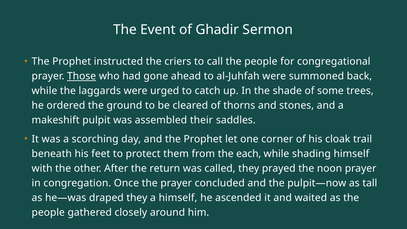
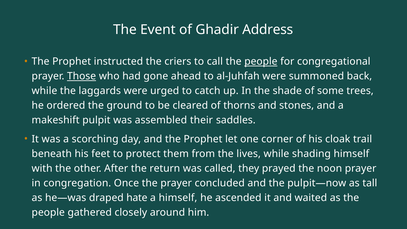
Sermon: Sermon -> Address
people at (261, 62) underline: none -> present
each: each -> lives
draped they: they -> hate
